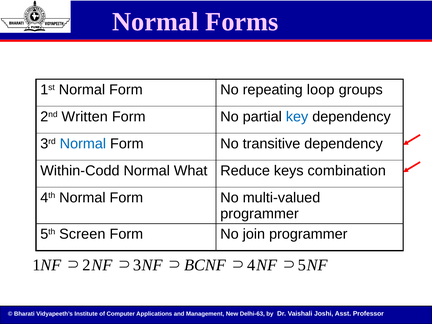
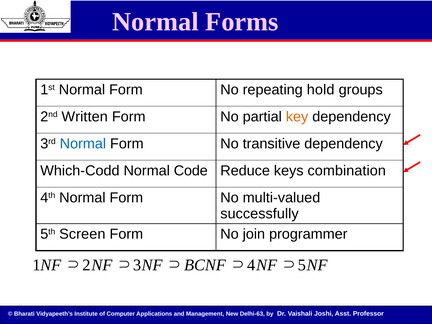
loop: loop -> hold
key colour: blue -> orange
Within-Codd: Within-Codd -> Which-Codd
What: What -> Code
programmer at (260, 214): programmer -> successfully
